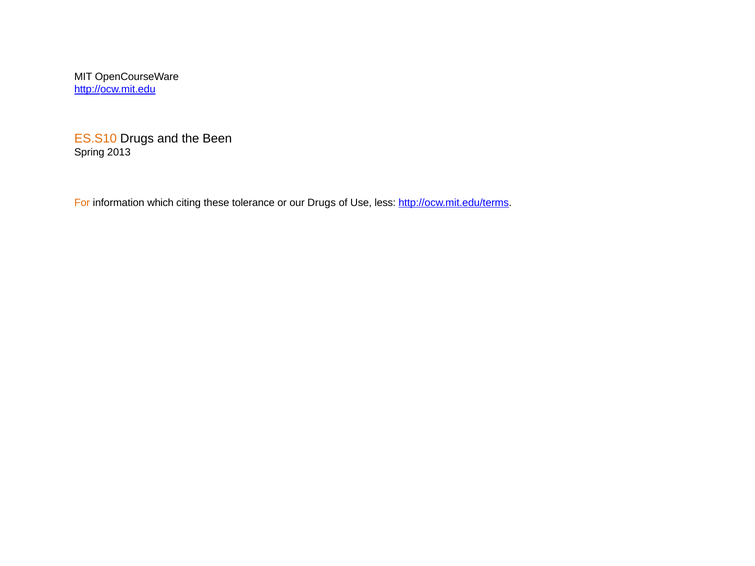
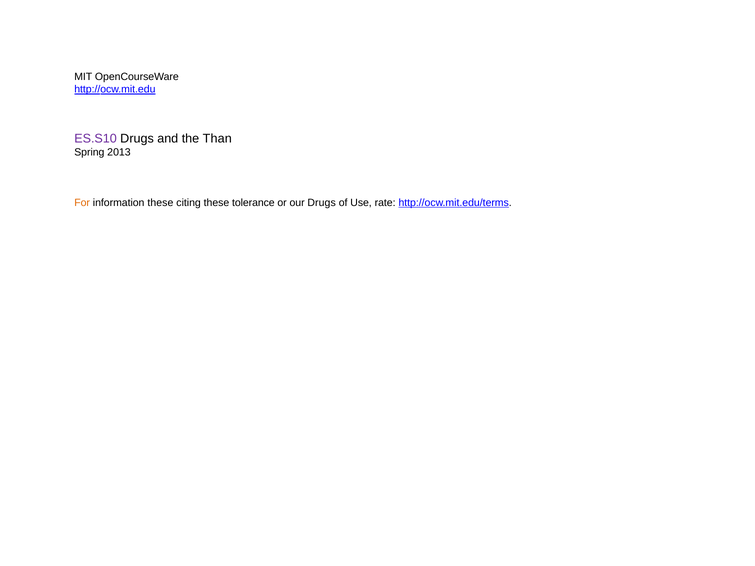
ES.S10 colour: orange -> purple
Been: Been -> Than
information which: which -> these
less: less -> rate
